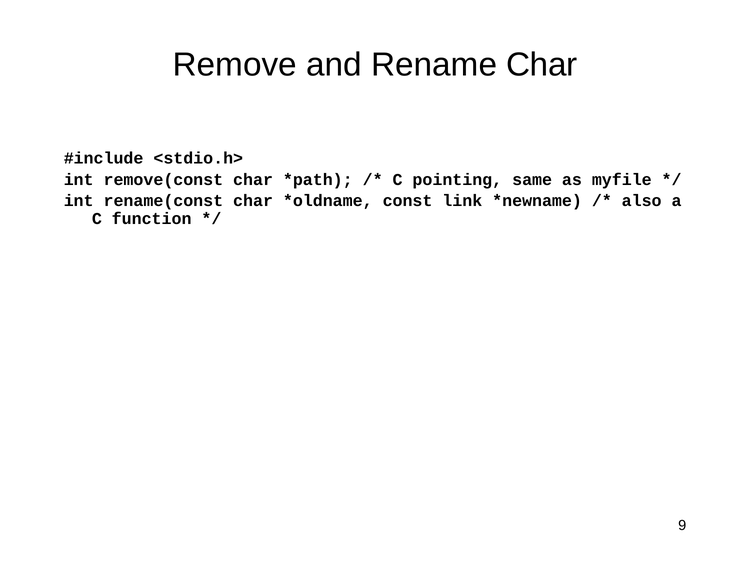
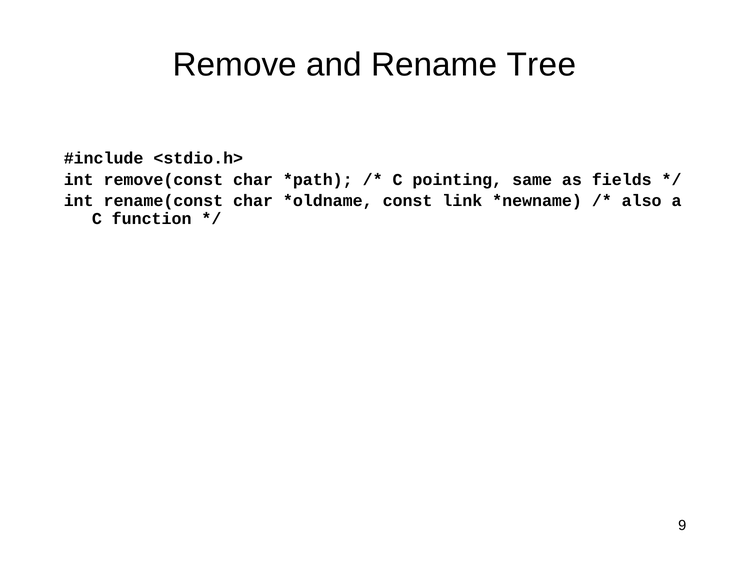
Rename Char: Char -> Tree
myfile: myfile -> fields
